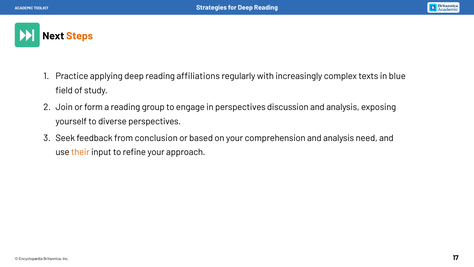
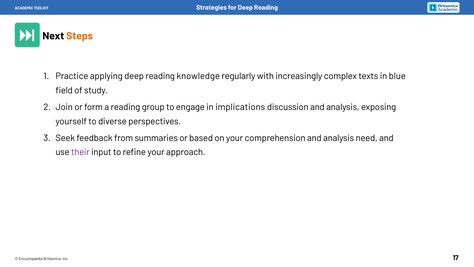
affiliations: affiliations -> knowledge
in perspectives: perspectives -> implications
conclusion: conclusion -> summaries
their colour: orange -> purple
